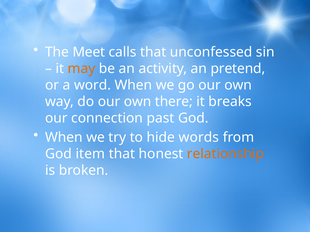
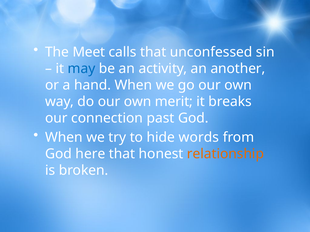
may colour: orange -> blue
pretend: pretend -> another
word: word -> hand
there: there -> merit
item: item -> here
